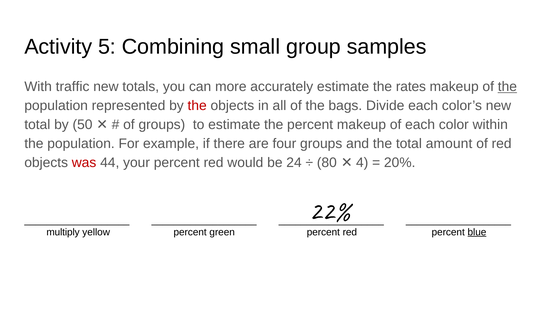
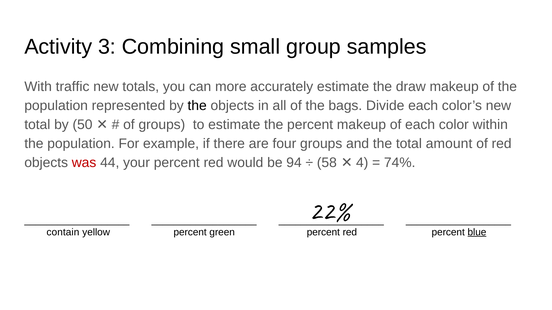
5: 5 -> 3
rates: rates -> draw
the at (507, 87) underline: present -> none
the at (197, 106) colour: red -> black
24: 24 -> 94
80: 80 -> 58
20%: 20% -> 74%
multiply: multiply -> contain
